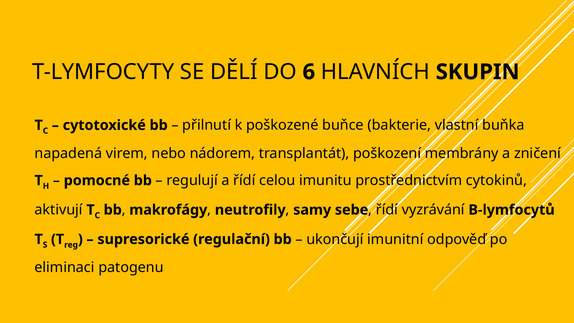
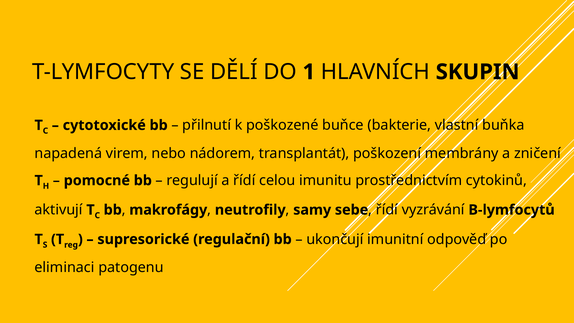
6: 6 -> 1
